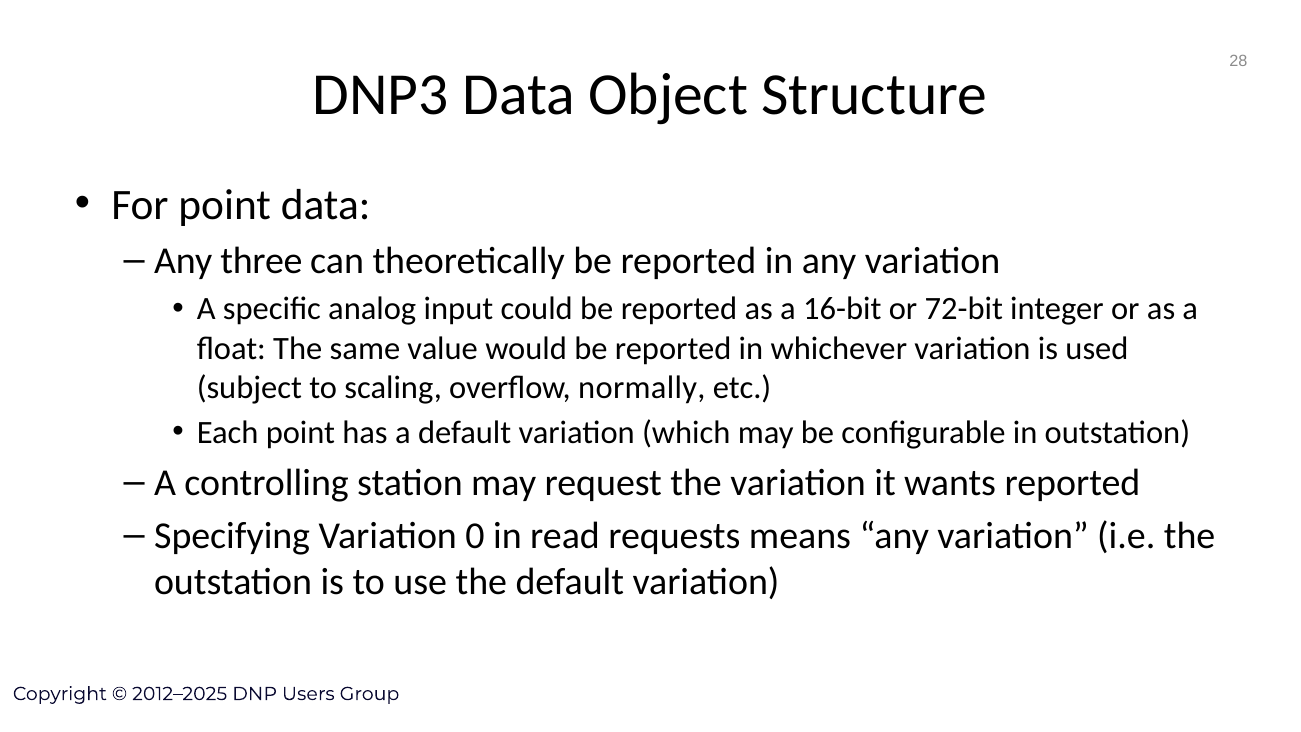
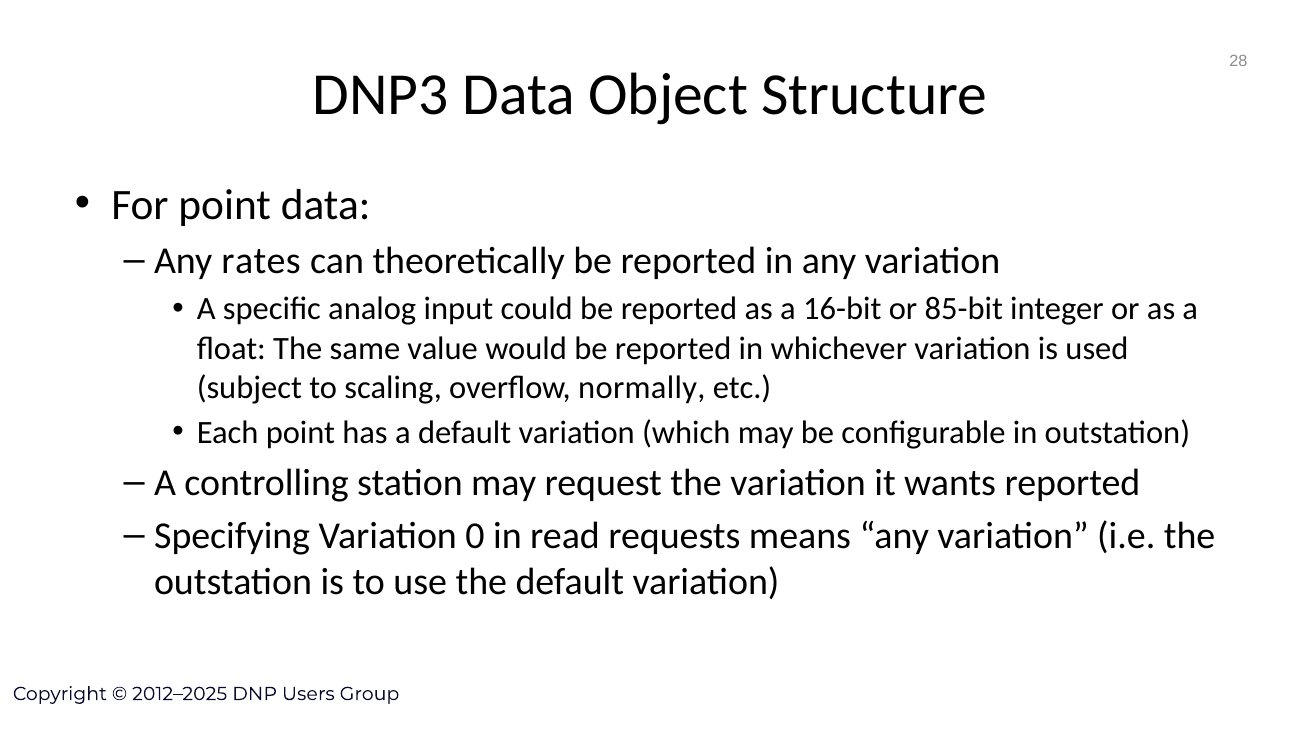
three: three -> rates
72-bit: 72-bit -> 85-bit
